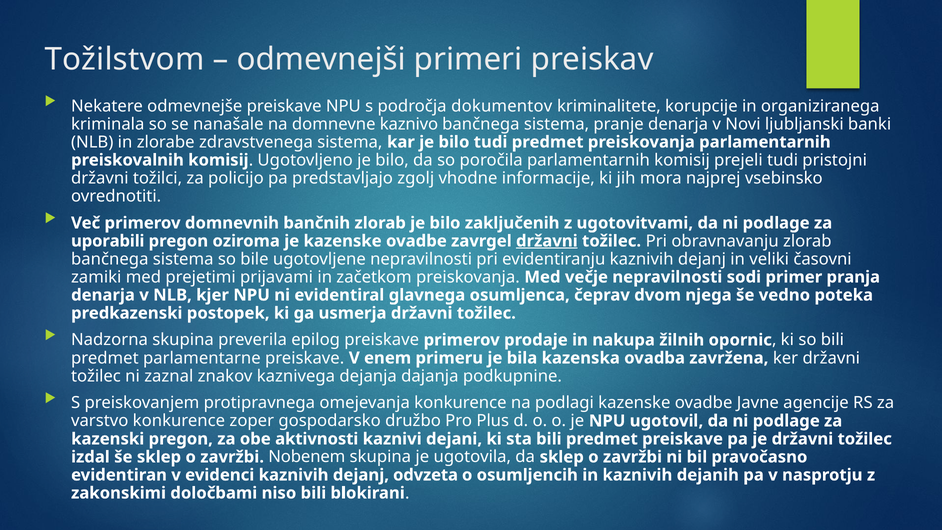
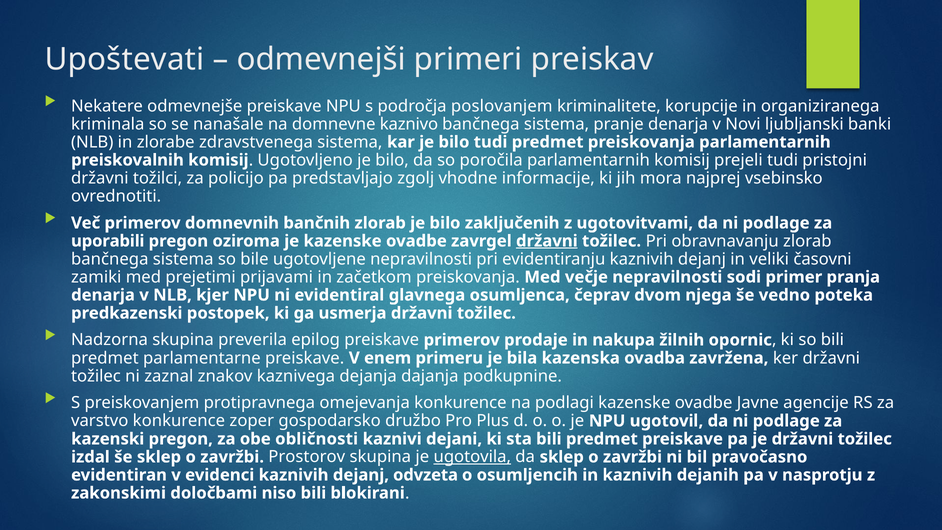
Tožilstvom: Tožilstvom -> Upoštevati
dokumentov: dokumentov -> poslovanjem
aktivnosti: aktivnosti -> obličnosti
Nobenem: Nobenem -> Prostorov
ugotovila underline: none -> present
